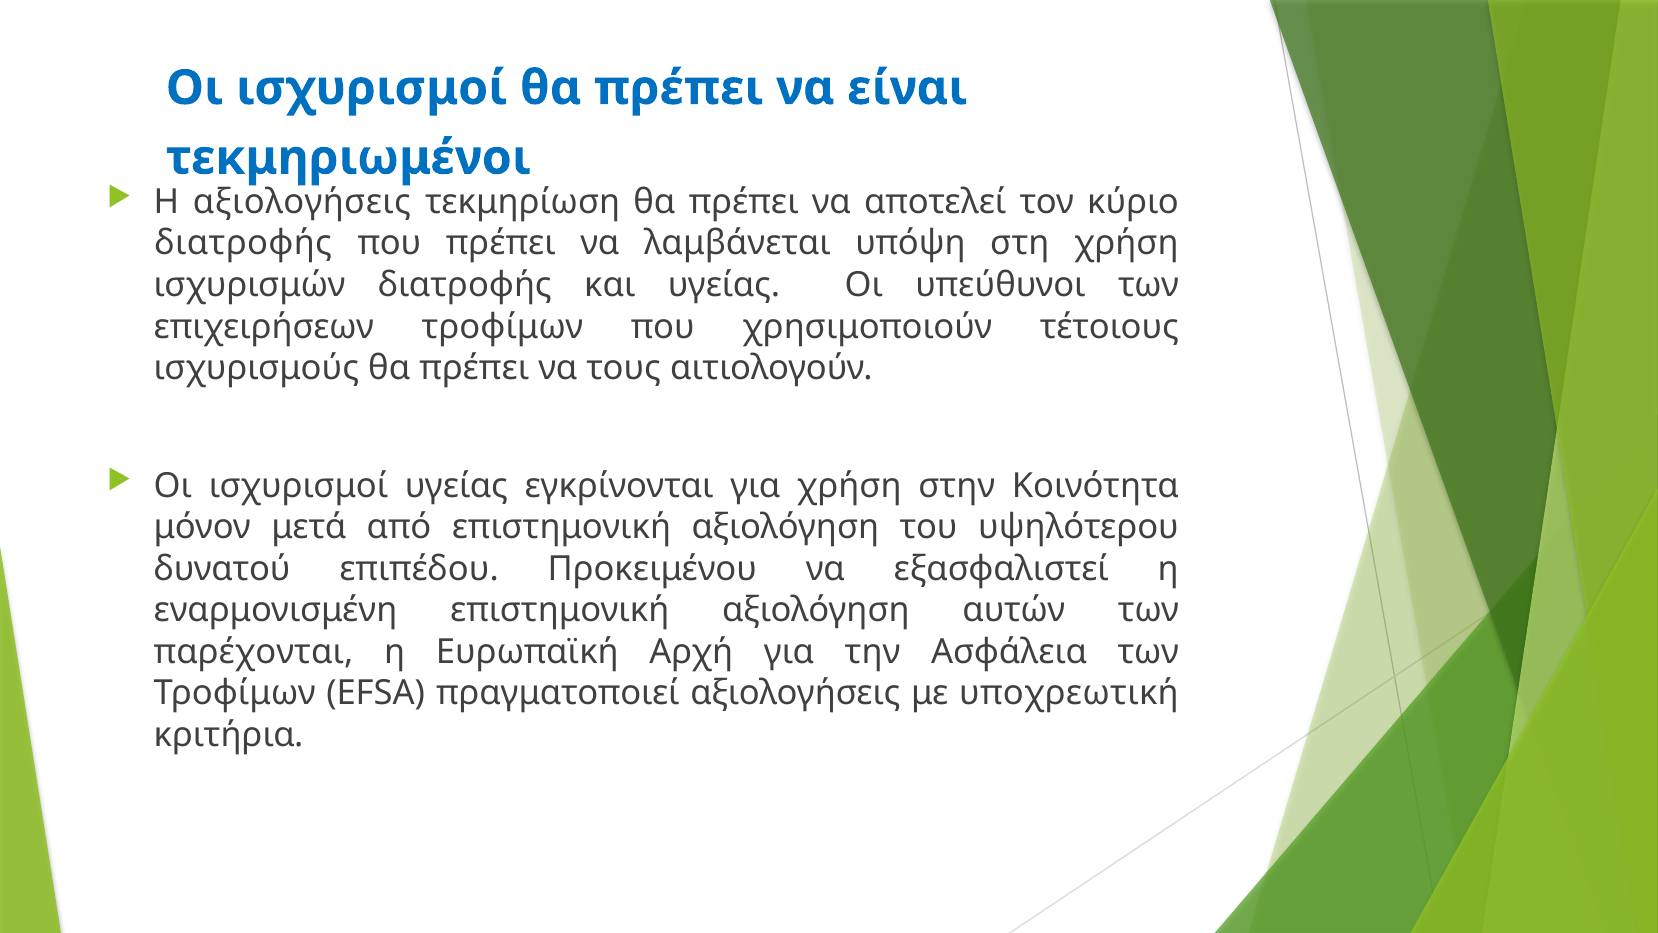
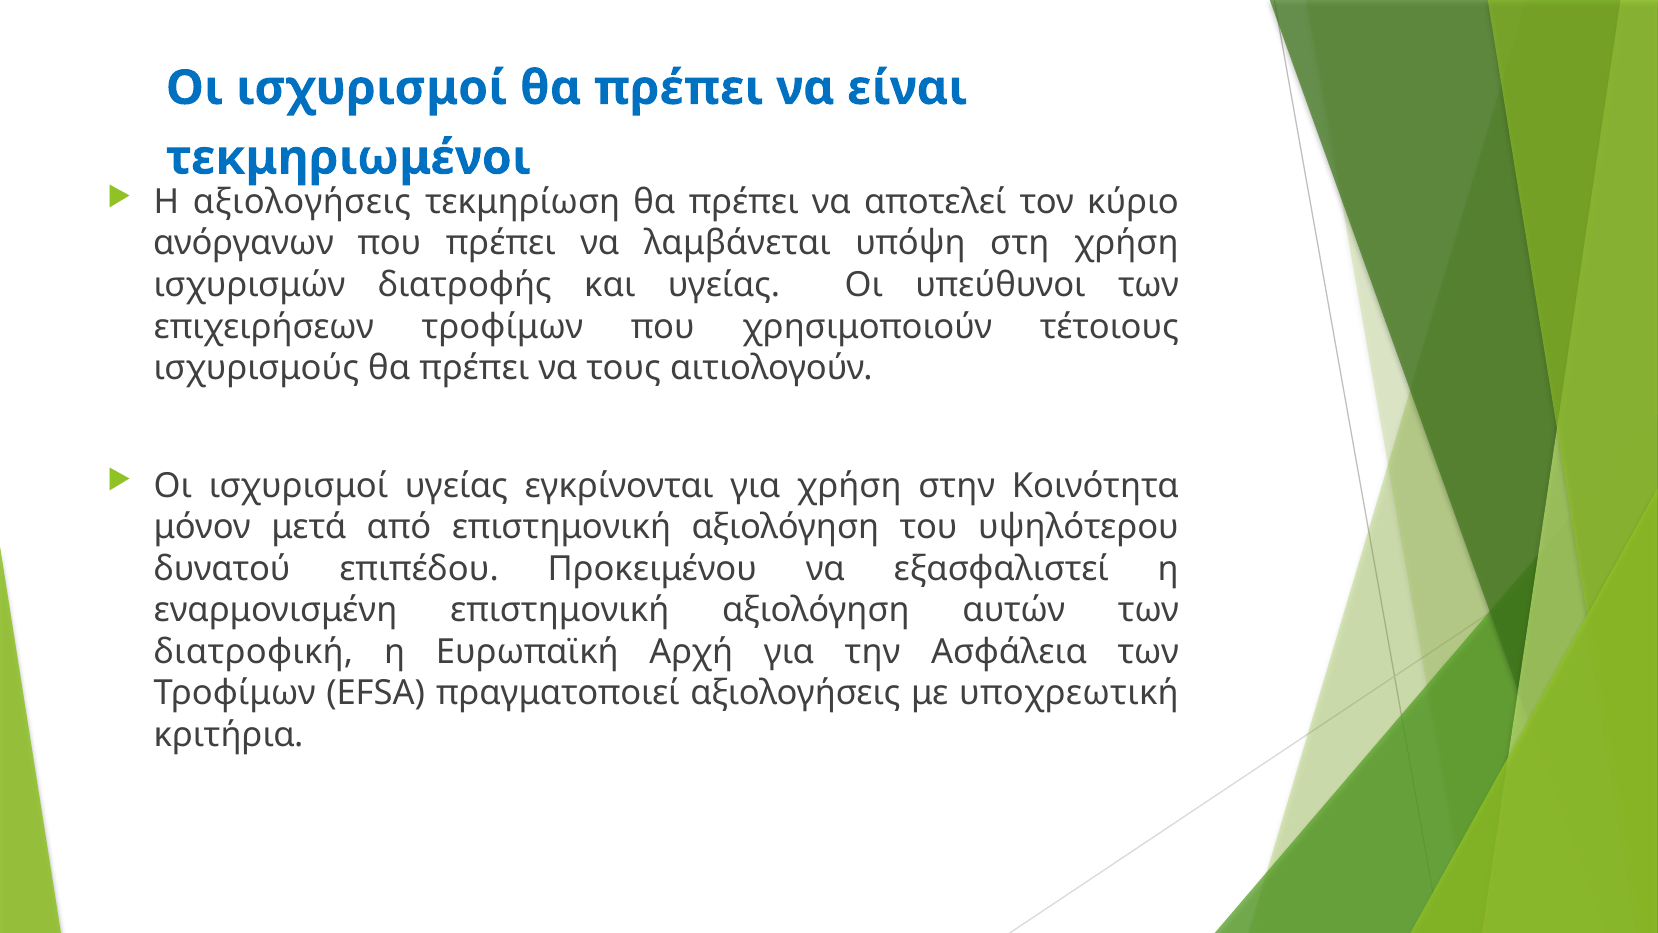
διατροφής at (243, 243): διατροφής -> ανόργανων
παρέχονται: παρέχονται -> διατροφική
